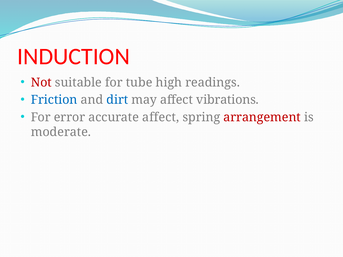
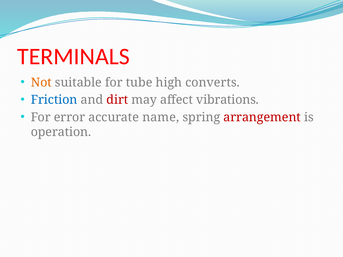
INDUCTION: INDUCTION -> TERMINALS
Not colour: red -> orange
readings: readings -> converts
dirt colour: blue -> red
accurate affect: affect -> name
moderate: moderate -> operation
